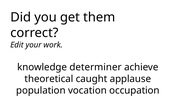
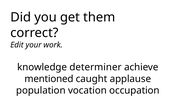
theoretical: theoretical -> mentioned
